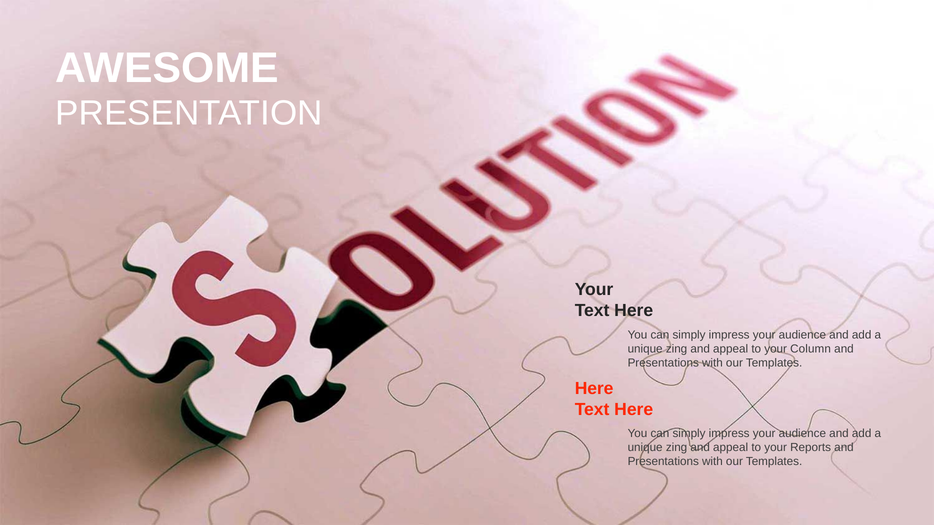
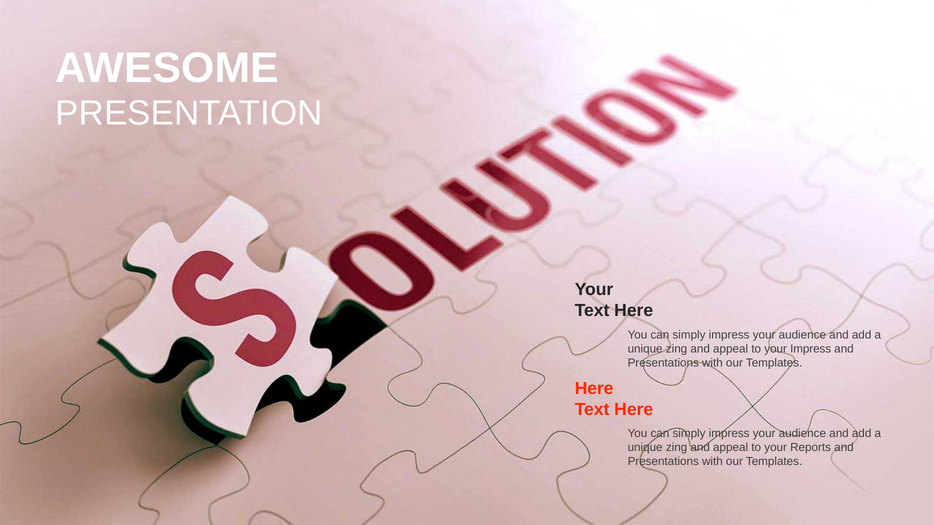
your Column: Column -> Impress
